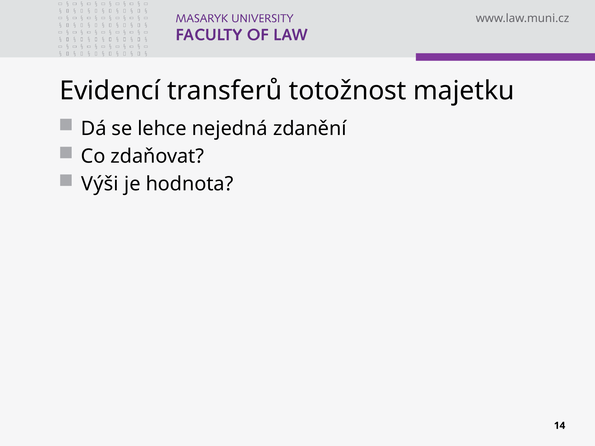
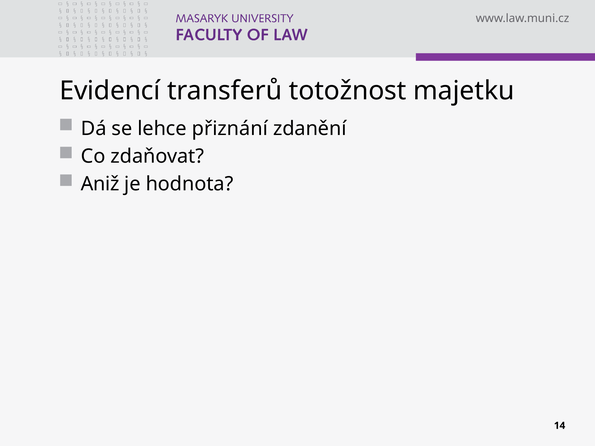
nejedná: nejedná -> přiznání
Výši: Výši -> Aniž
